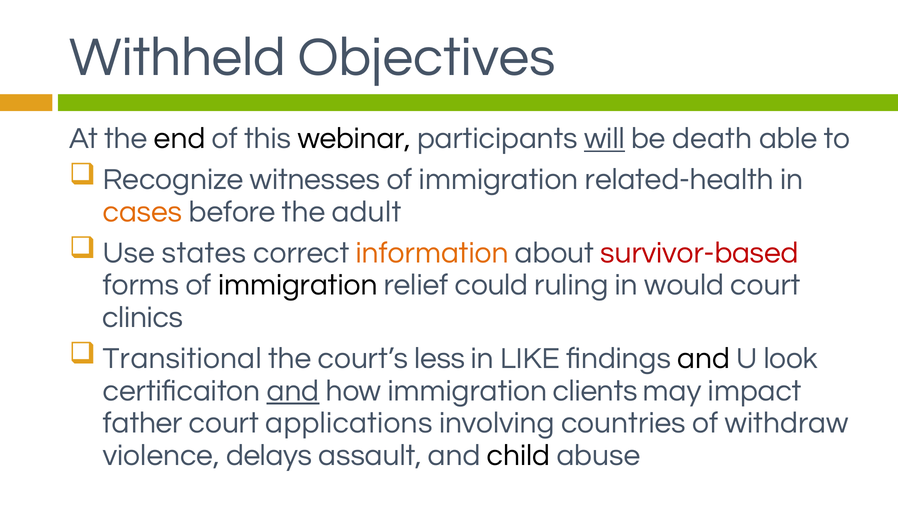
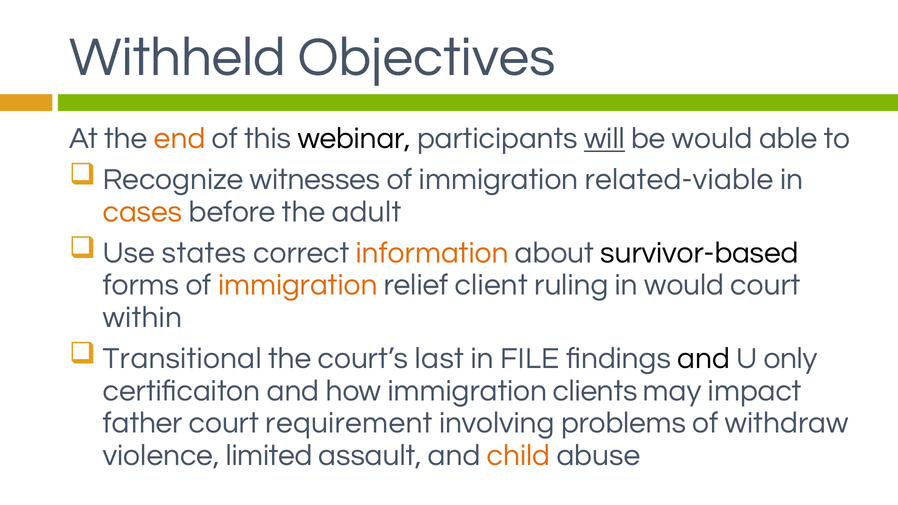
end colour: black -> orange
be death: death -> would
related-health: related-health -> related-viable
survivor-based colour: red -> black
immigration at (298, 285) colour: black -> orange
could: could -> client
clinics: clinics -> within
less: less -> last
LIKE: LIKE -> FILE
look: look -> only
and at (293, 391) underline: present -> none
applications: applications -> requirement
countries: countries -> problems
delays: delays -> limited
child colour: black -> orange
